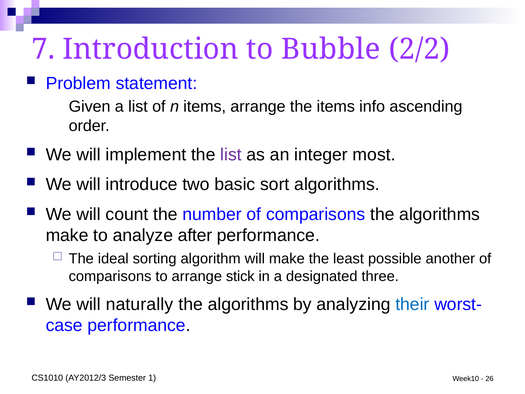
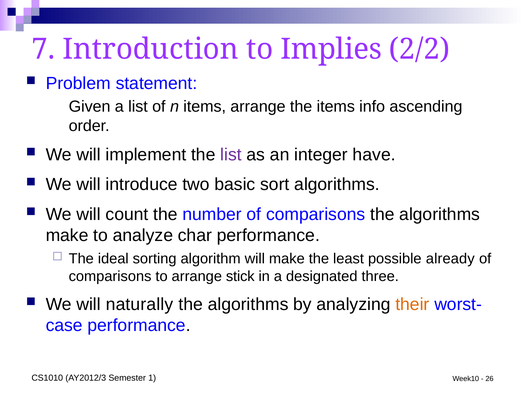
Bubble: Bubble -> Implies
most: most -> have
after: after -> char
another: another -> already
their colour: blue -> orange
